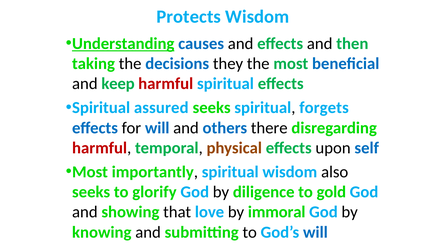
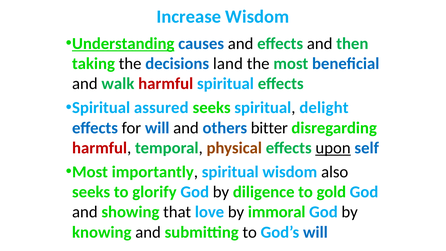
Protects: Protects -> Increase
they: they -> land
keep: keep -> walk
forgets: forgets -> delight
there: there -> bitter
upon underline: none -> present
